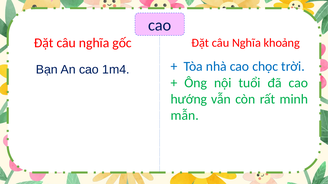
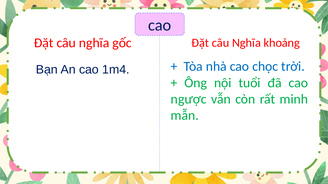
hướng: hướng -> ngược
